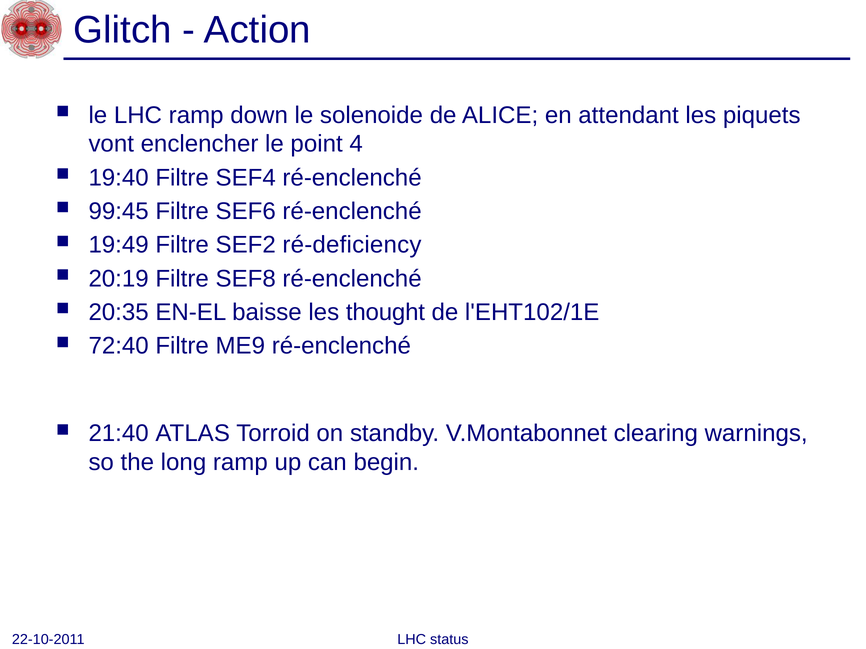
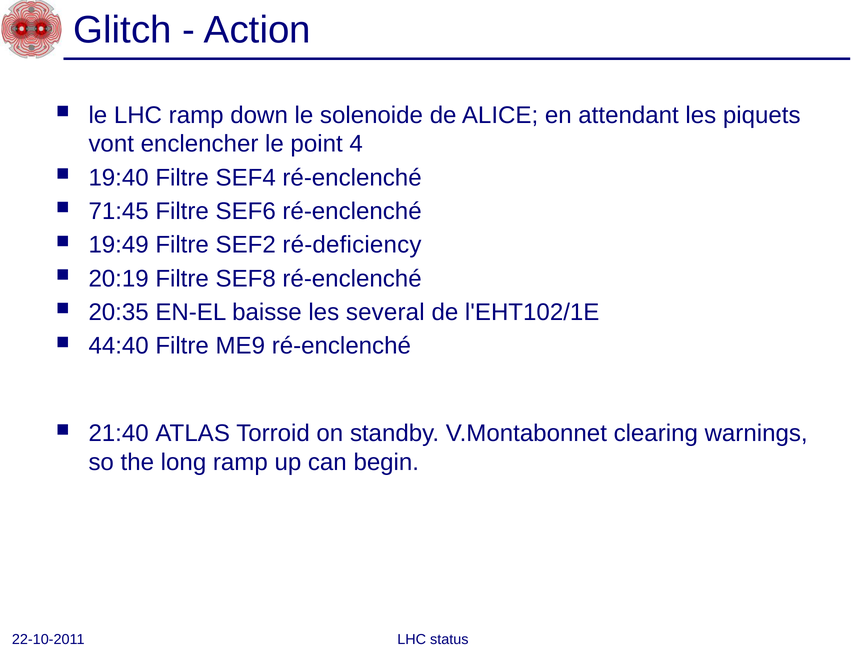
99:45: 99:45 -> 71:45
thought: thought -> several
72:40: 72:40 -> 44:40
